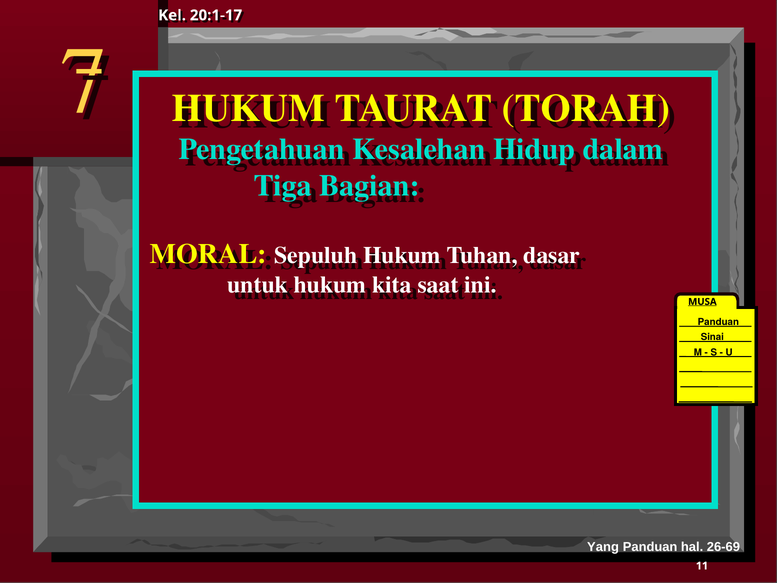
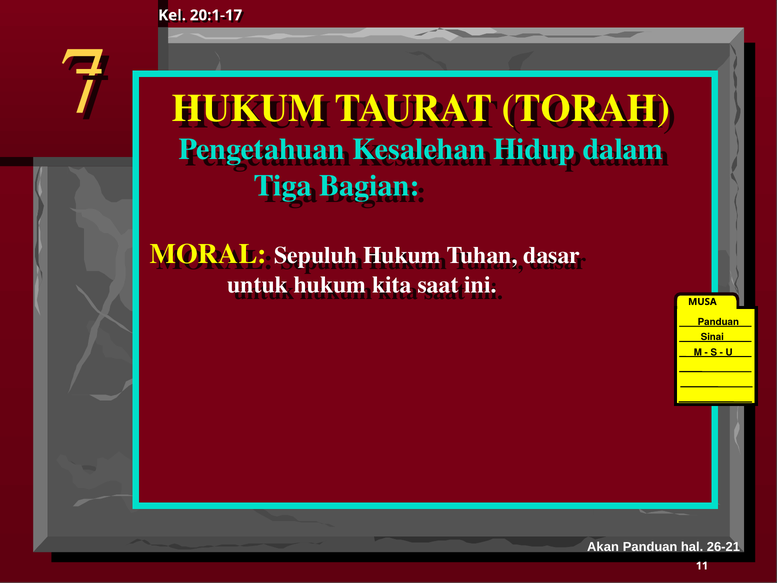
MUSA underline: present -> none
Yang: Yang -> Akan
26-69: 26-69 -> 26-21
